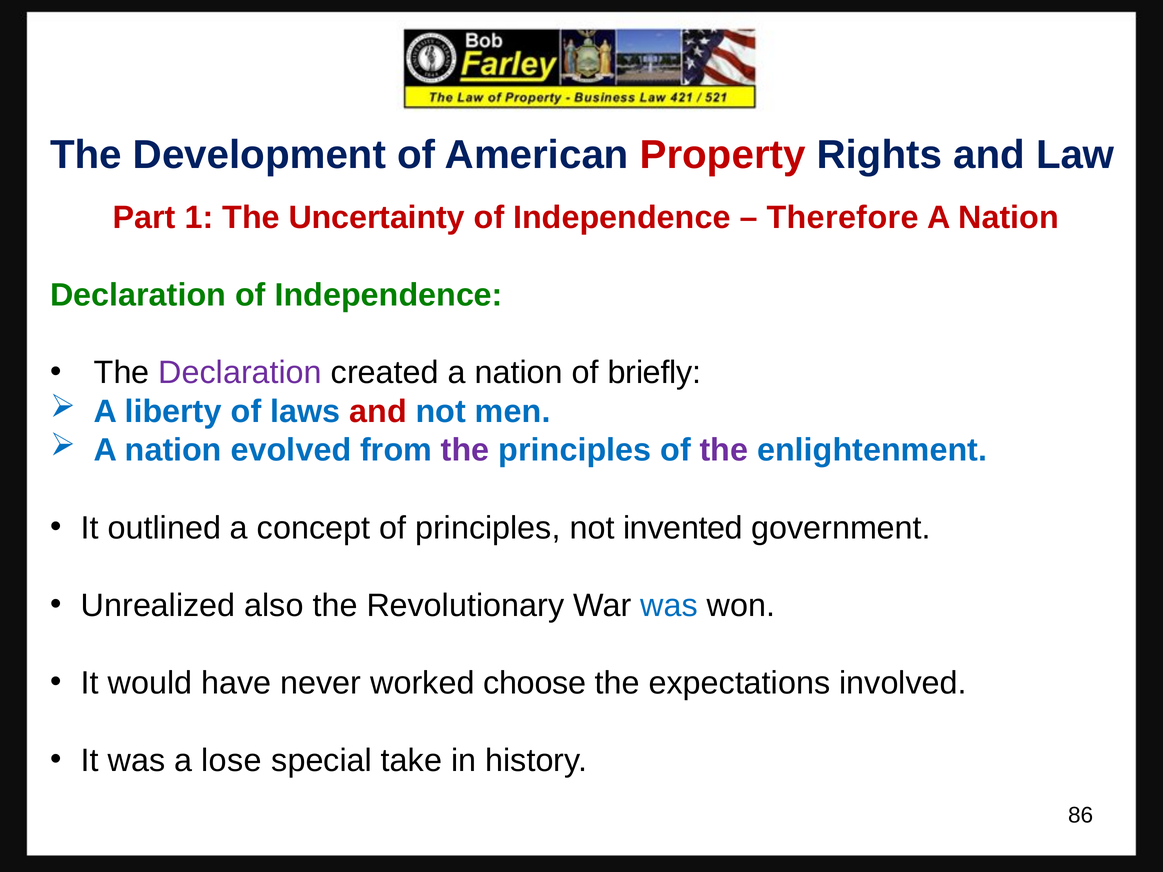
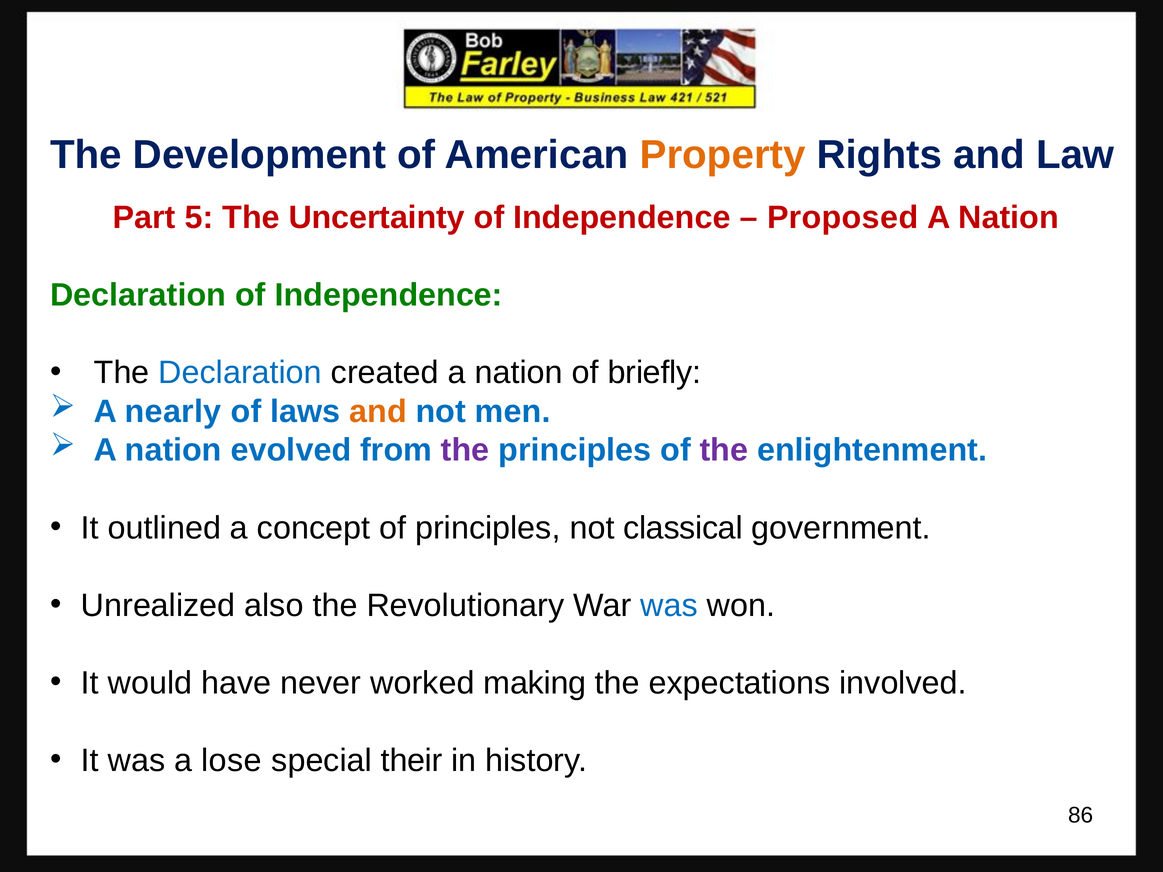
Property colour: red -> orange
1: 1 -> 5
Therefore: Therefore -> Proposed
Declaration at (240, 373) colour: purple -> blue
liberty: liberty -> nearly
and at (378, 412) colour: red -> orange
invented: invented -> classical
choose: choose -> making
take: take -> their
